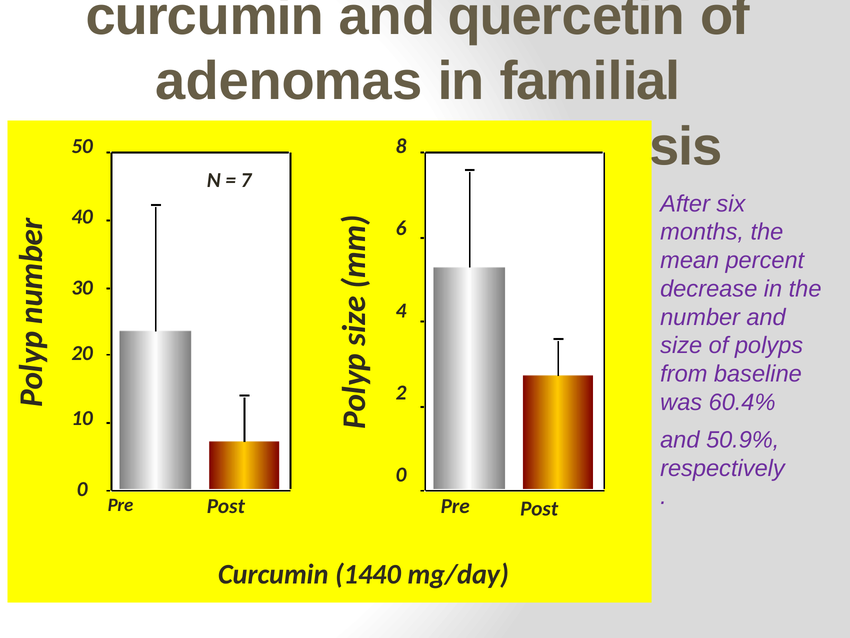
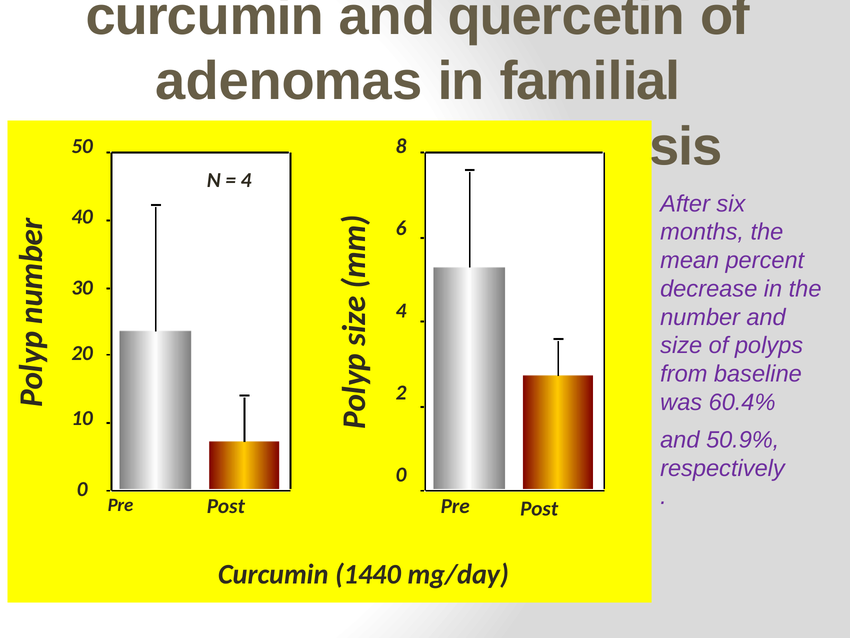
7 at (246, 180): 7 -> 4
